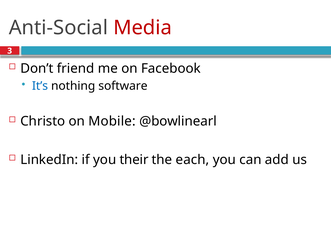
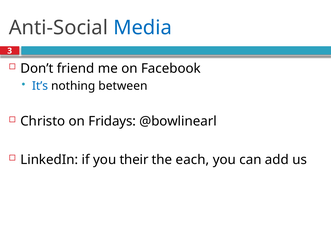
Media colour: red -> blue
software: software -> between
Mobile: Mobile -> Fridays
